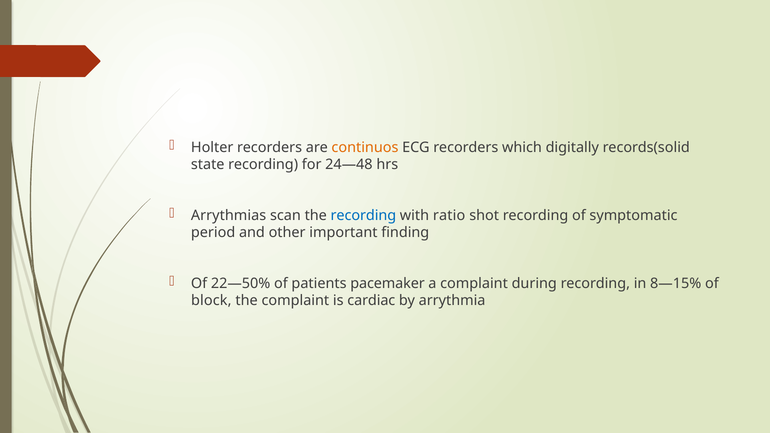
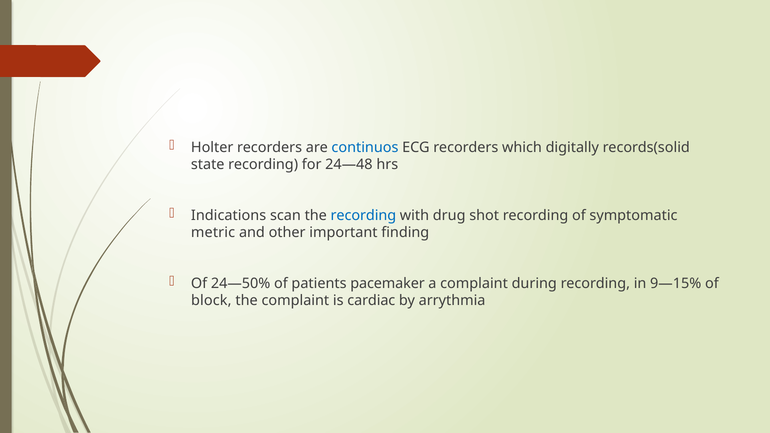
continuos colour: orange -> blue
Arrythmias: Arrythmias -> Indications
ratio: ratio -> drug
period: period -> metric
22—50%: 22—50% -> 24—50%
8—15%: 8—15% -> 9—15%
